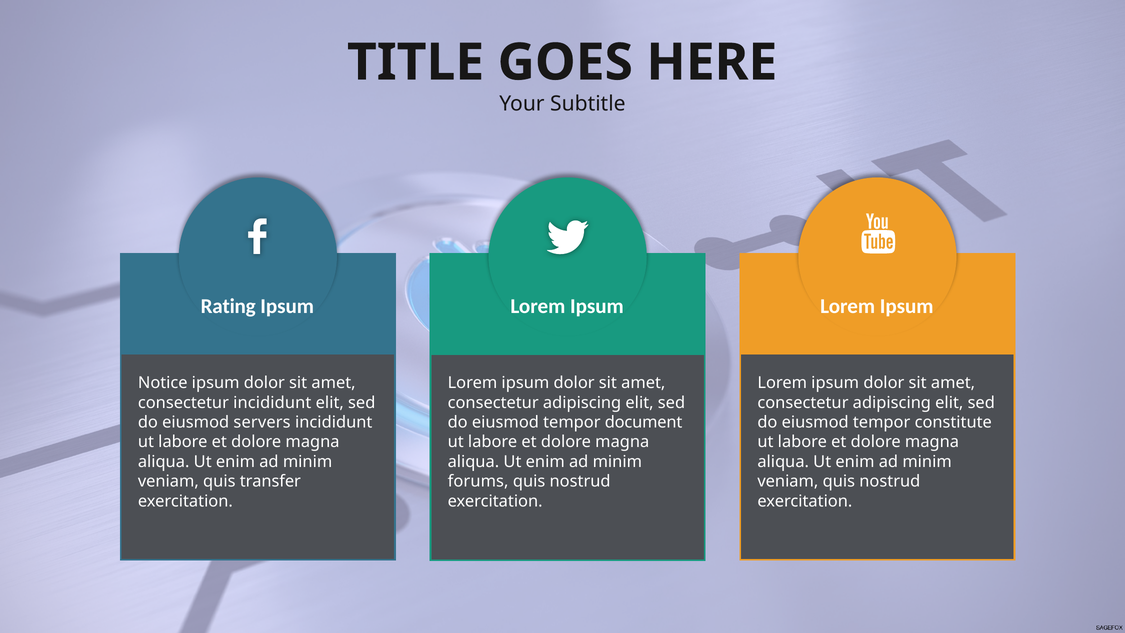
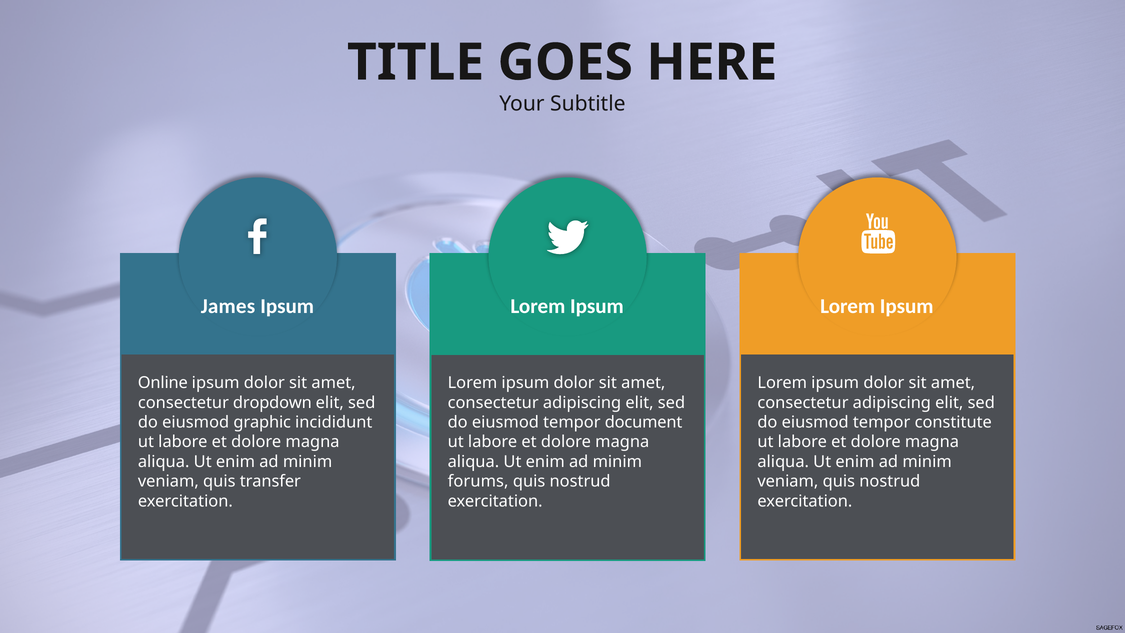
Rating: Rating -> James
Notice: Notice -> Online
consectetur incididunt: incididunt -> dropdown
servers: servers -> graphic
